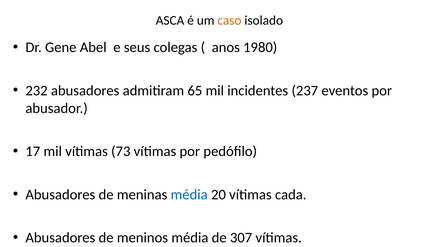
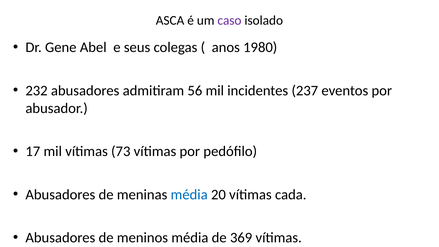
caso colour: orange -> purple
65: 65 -> 56
307: 307 -> 369
